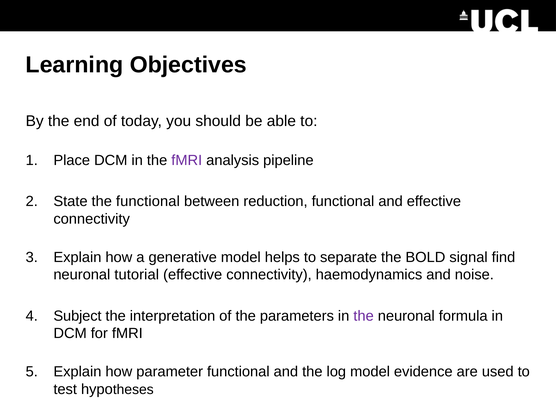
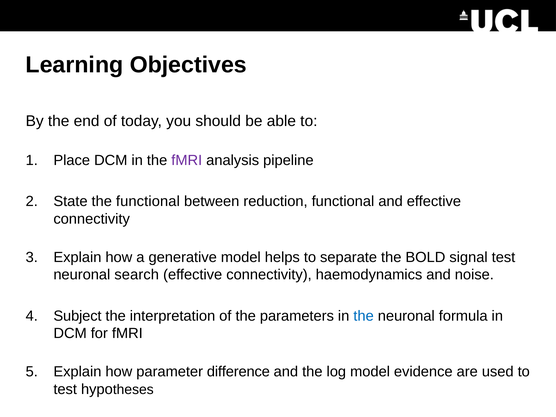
signal find: find -> test
tutorial: tutorial -> search
the at (364, 316) colour: purple -> blue
parameter functional: functional -> difference
